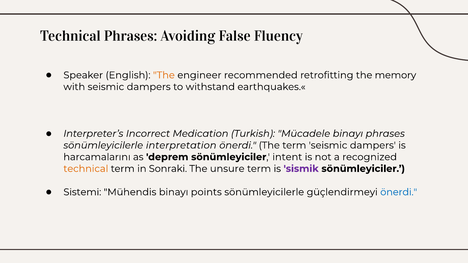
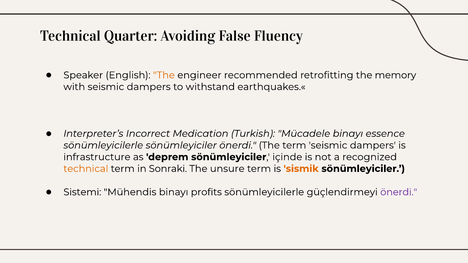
Technical Phrases: Phrases -> Quarter
binayı phrases: phrases -> essence
sönümleyicilerle interpretation: interpretation -> sönümleyiciler
harcamalarını: harcamalarını -> infrastructure
intent: intent -> içinde
sismik colour: purple -> orange
points: points -> profits
önerdi at (399, 192) colour: blue -> purple
